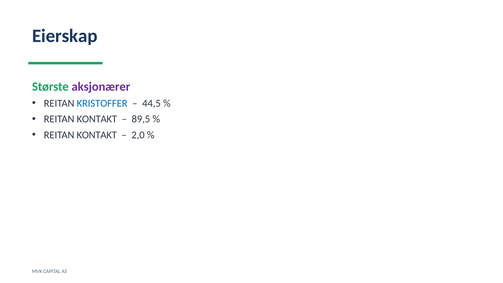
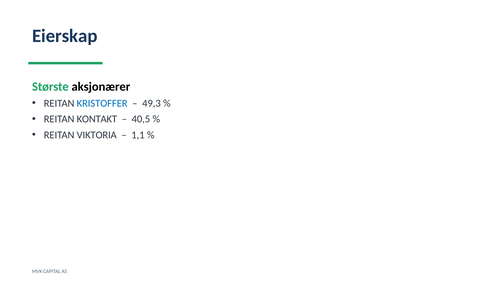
aksjonærer colour: purple -> black
44,5: 44,5 -> 49,3
89,5: 89,5 -> 40,5
KONTAKT at (97, 135): KONTAKT -> VIKTORIA
2,0: 2,0 -> 1,1
